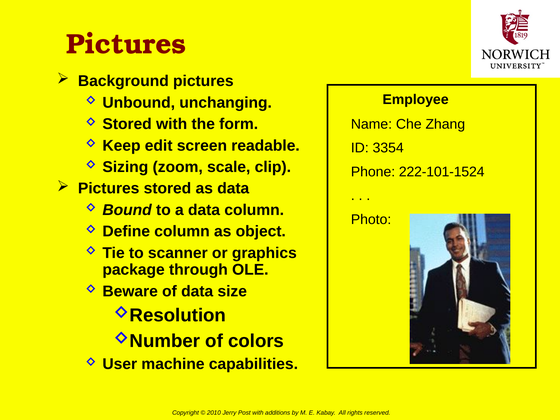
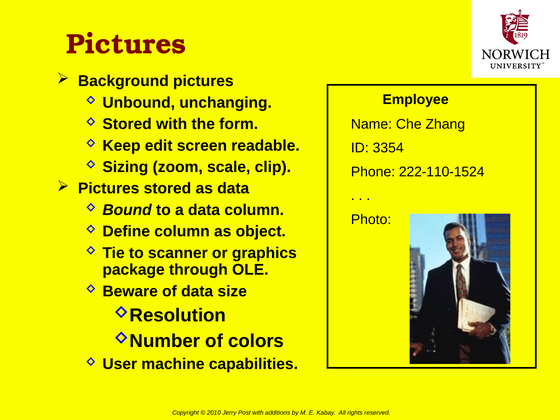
222-101-1524: 222-101-1524 -> 222-110-1524
